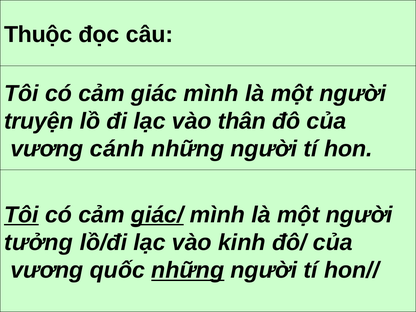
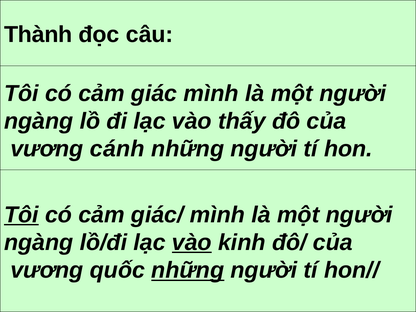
Thuộc: Thuộc -> Thành
truyện at (39, 121): truyện -> ngàng
thân: thân -> thấy
giác/ underline: present -> none
tưởng at (39, 243): tưởng -> ngàng
vào at (192, 243) underline: none -> present
